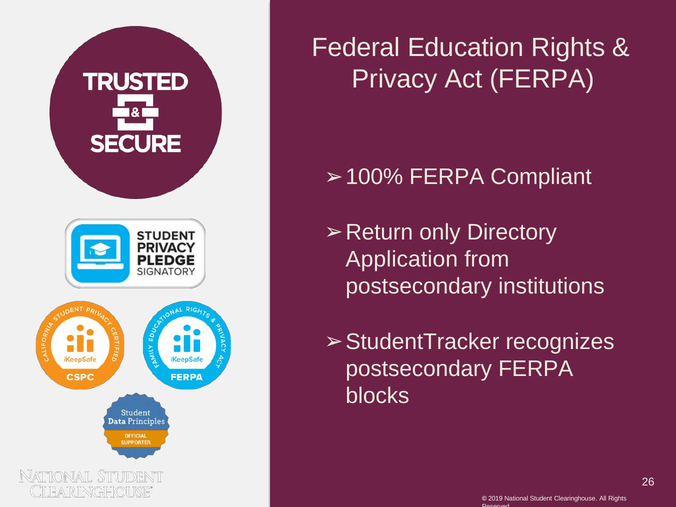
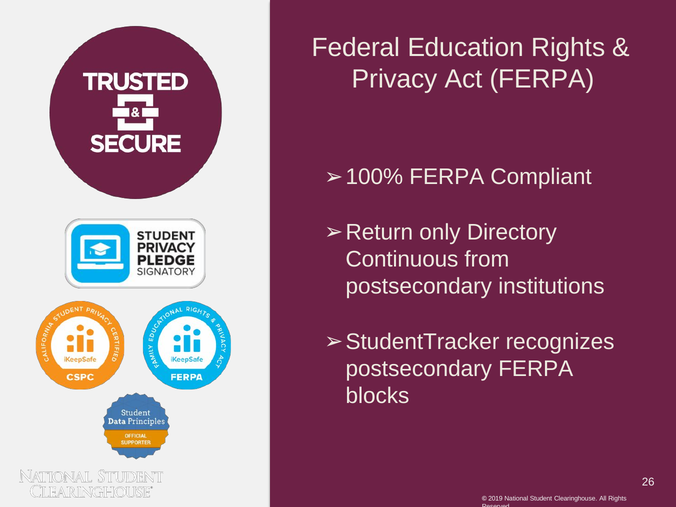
Application: Application -> Continuous
